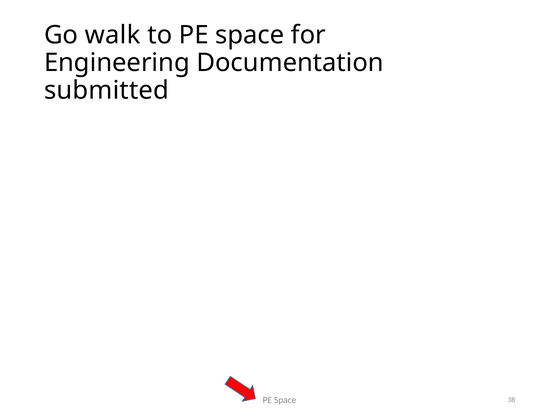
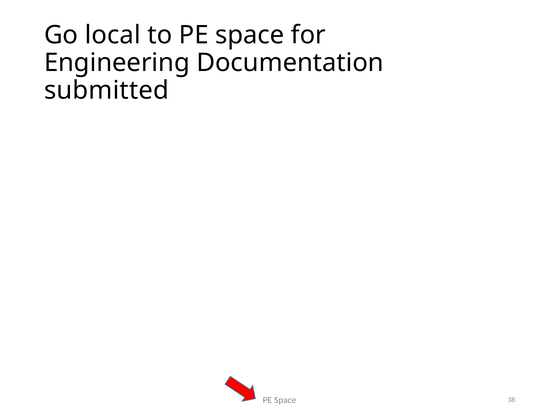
walk: walk -> local
